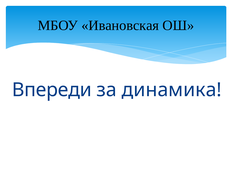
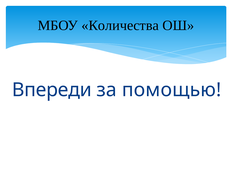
Ивановская: Ивановская -> Количества
динамика: динамика -> помощью
